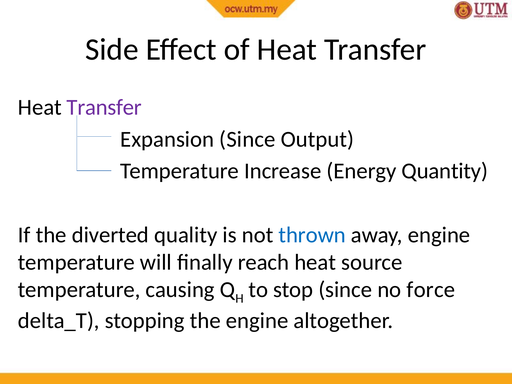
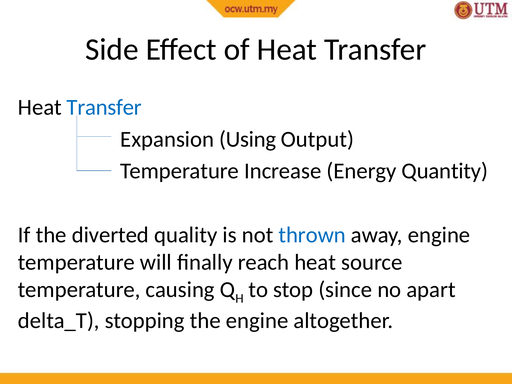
Transfer at (104, 107) colour: purple -> blue
Expansion Since: Since -> Using
force: force -> apart
